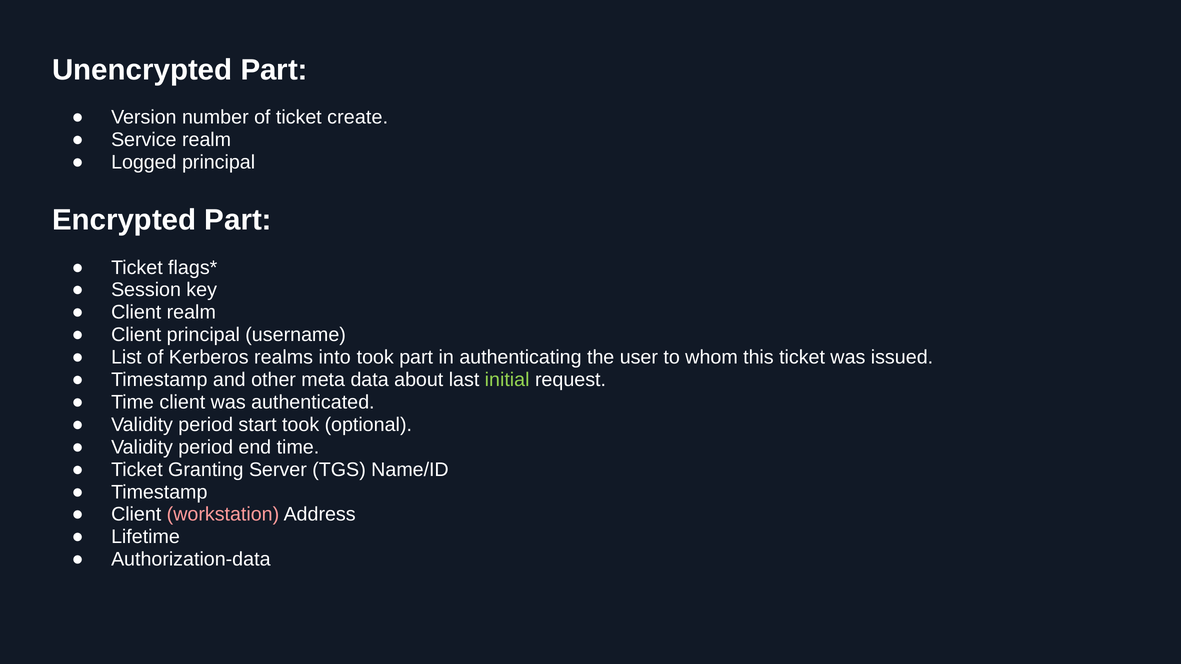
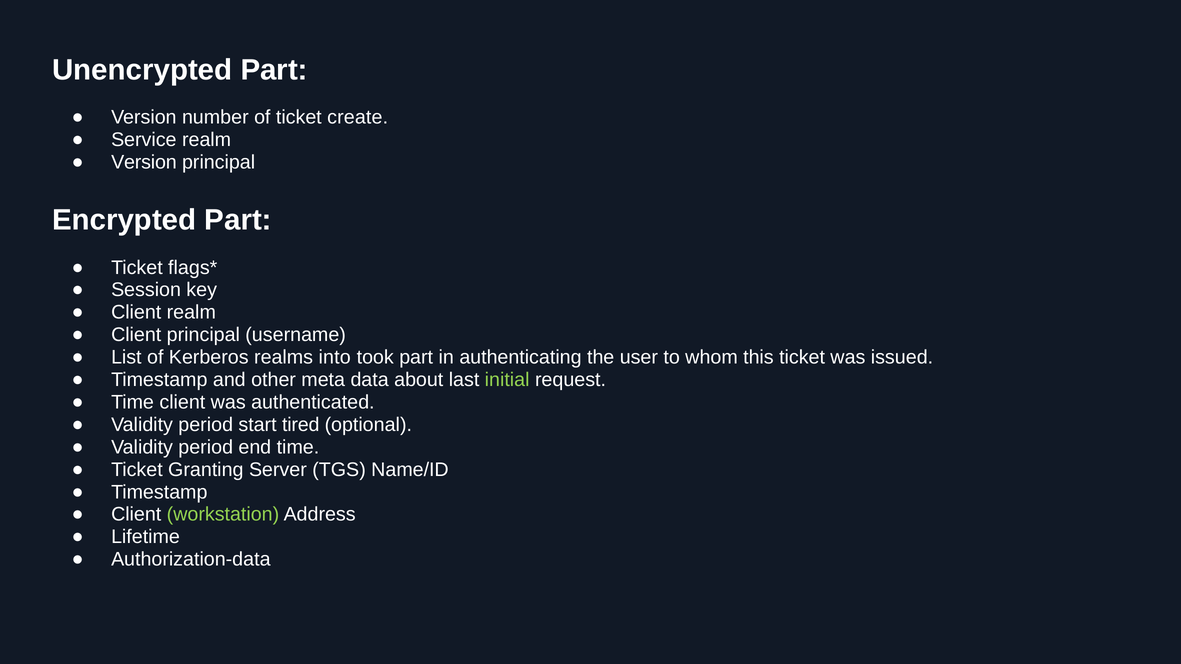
Logged at (144, 162): Logged -> Version
start took: took -> tired
workstation colour: pink -> light green
